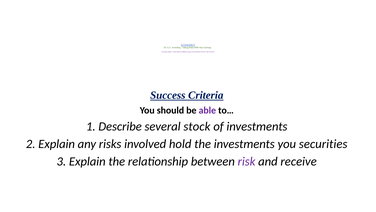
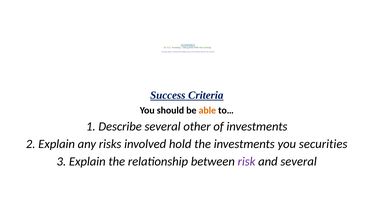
able colour: purple -> orange
stock: stock -> other
and receive: receive -> several
